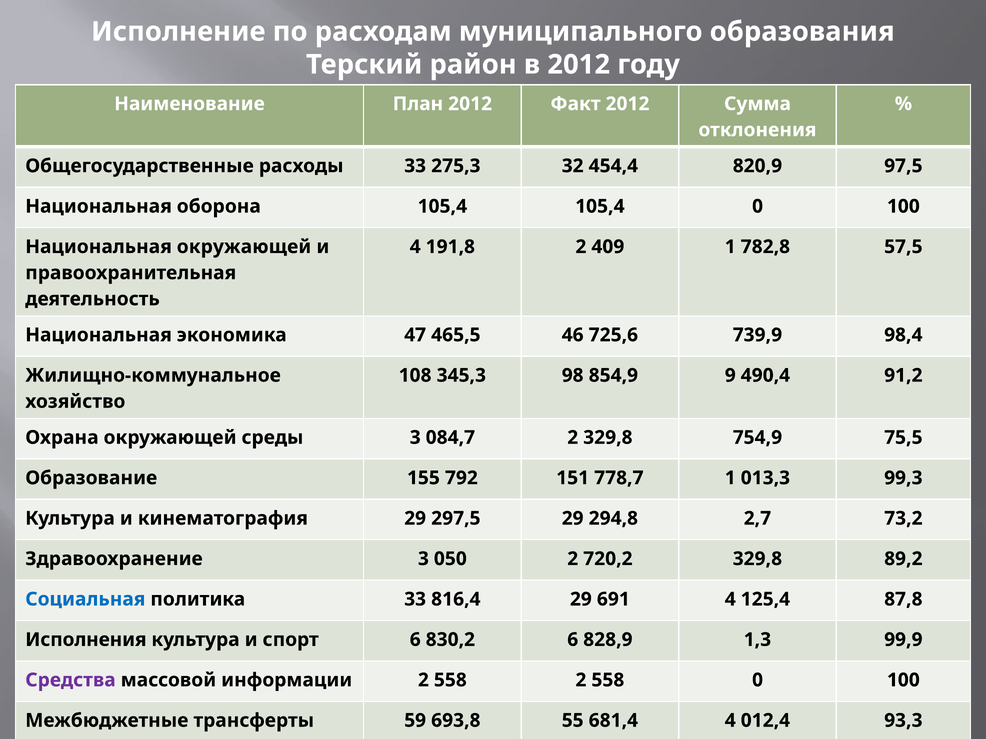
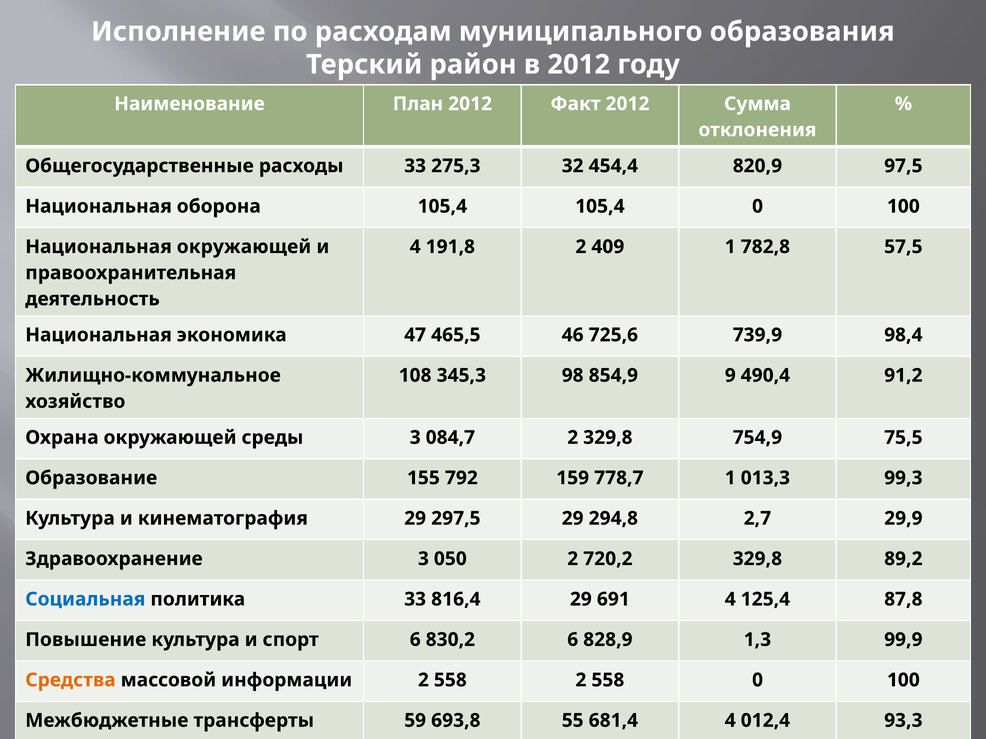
151: 151 -> 159
73,2: 73,2 -> 29,9
Исполнения: Исполнения -> Повышение
Средства colour: purple -> orange
